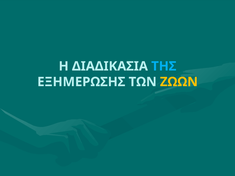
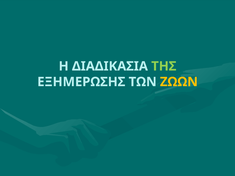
ΤΗΣ colour: light blue -> light green
